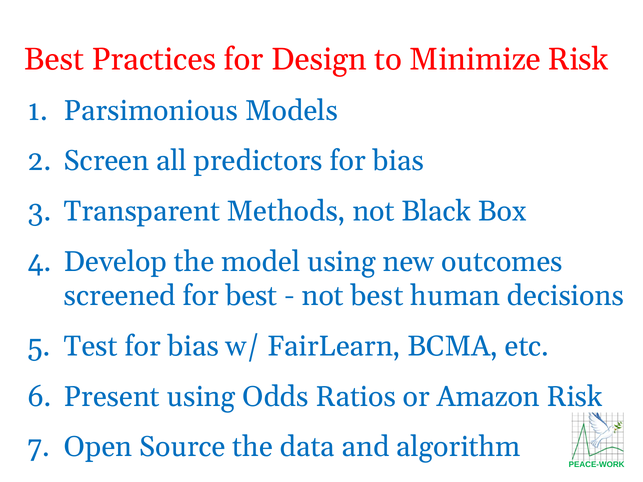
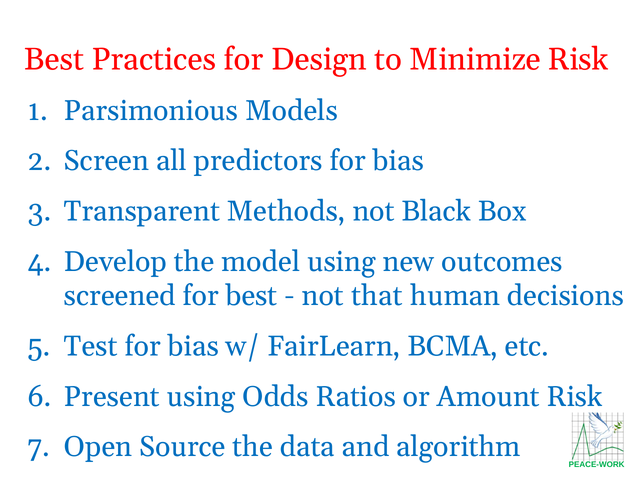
not best: best -> that
Amazon: Amazon -> Amount
